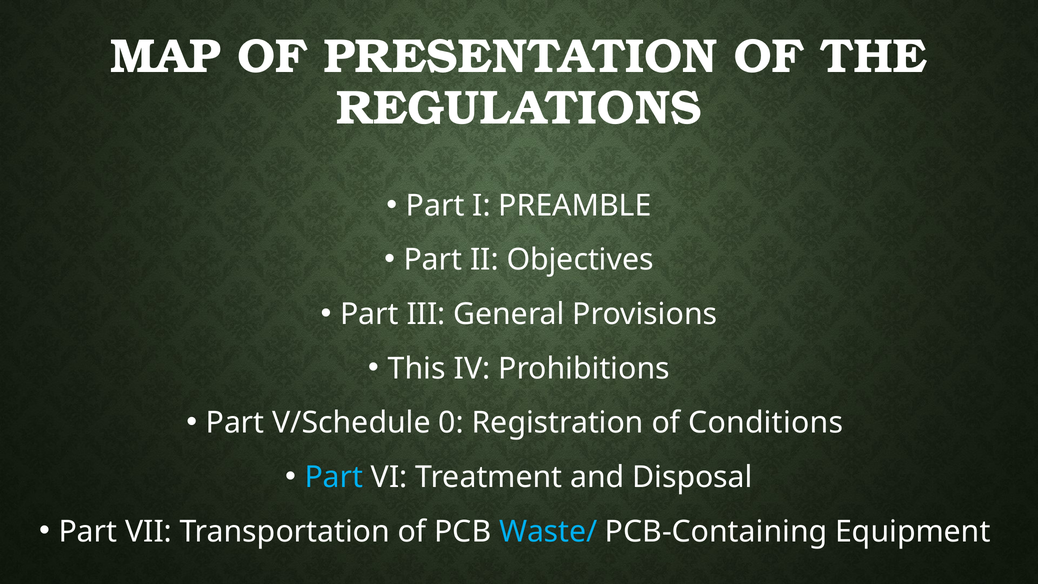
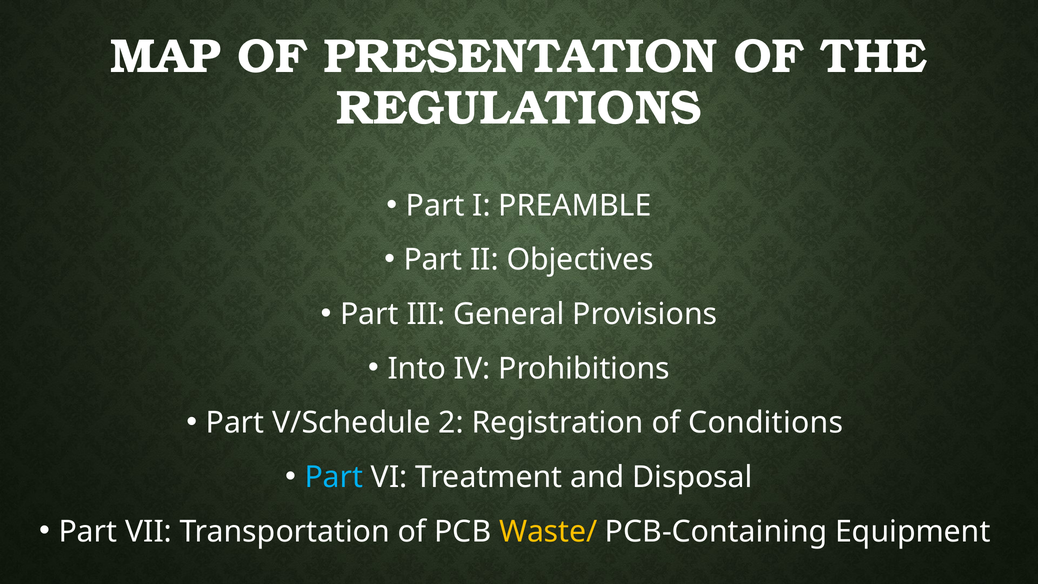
This: This -> Into
0: 0 -> 2
Waste/ colour: light blue -> yellow
